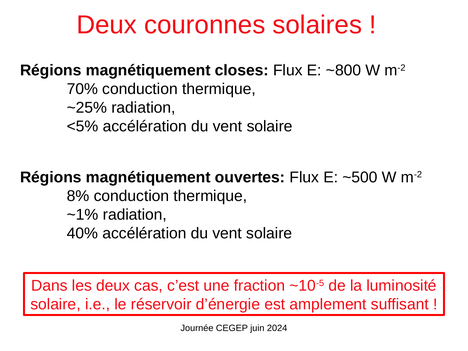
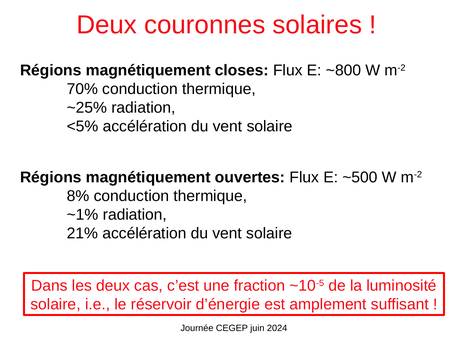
40%: 40% -> 21%
